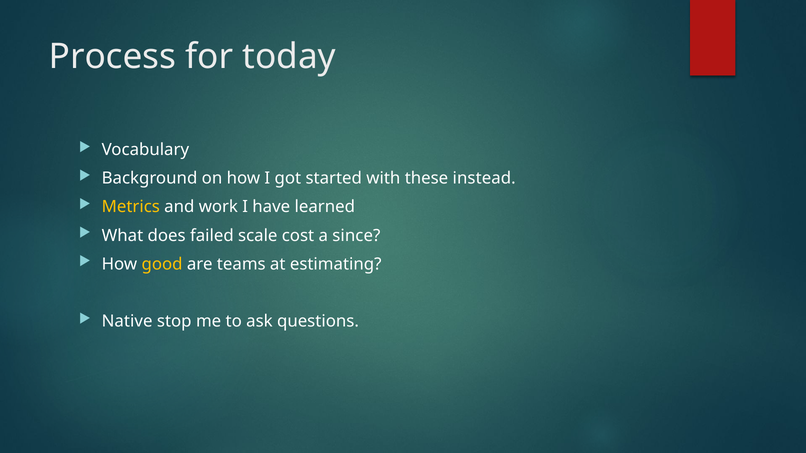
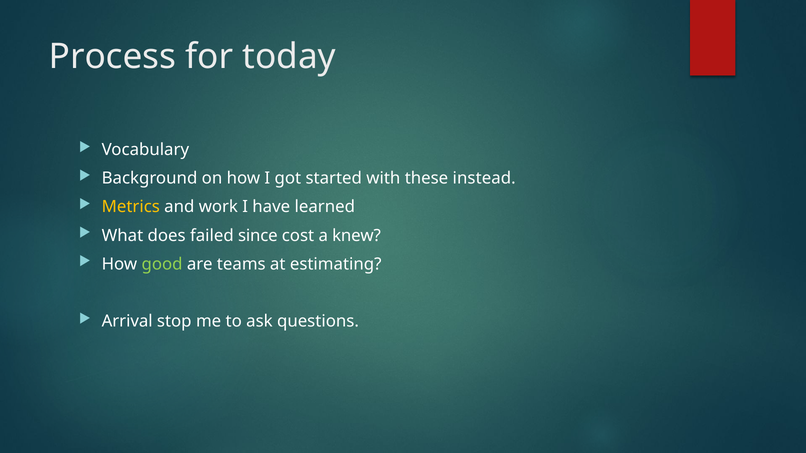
scale: scale -> since
since: since -> knew
good colour: yellow -> light green
Native: Native -> Arrival
